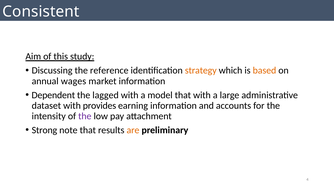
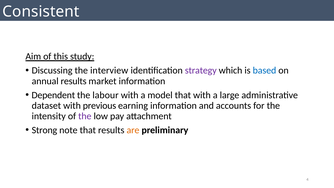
reference: reference -> interview
strategy colour: orange -> purple
based colour: orange -> blue
annual wages: wages -> results
lagged: lagged -> labour
provides: provides -> previous
